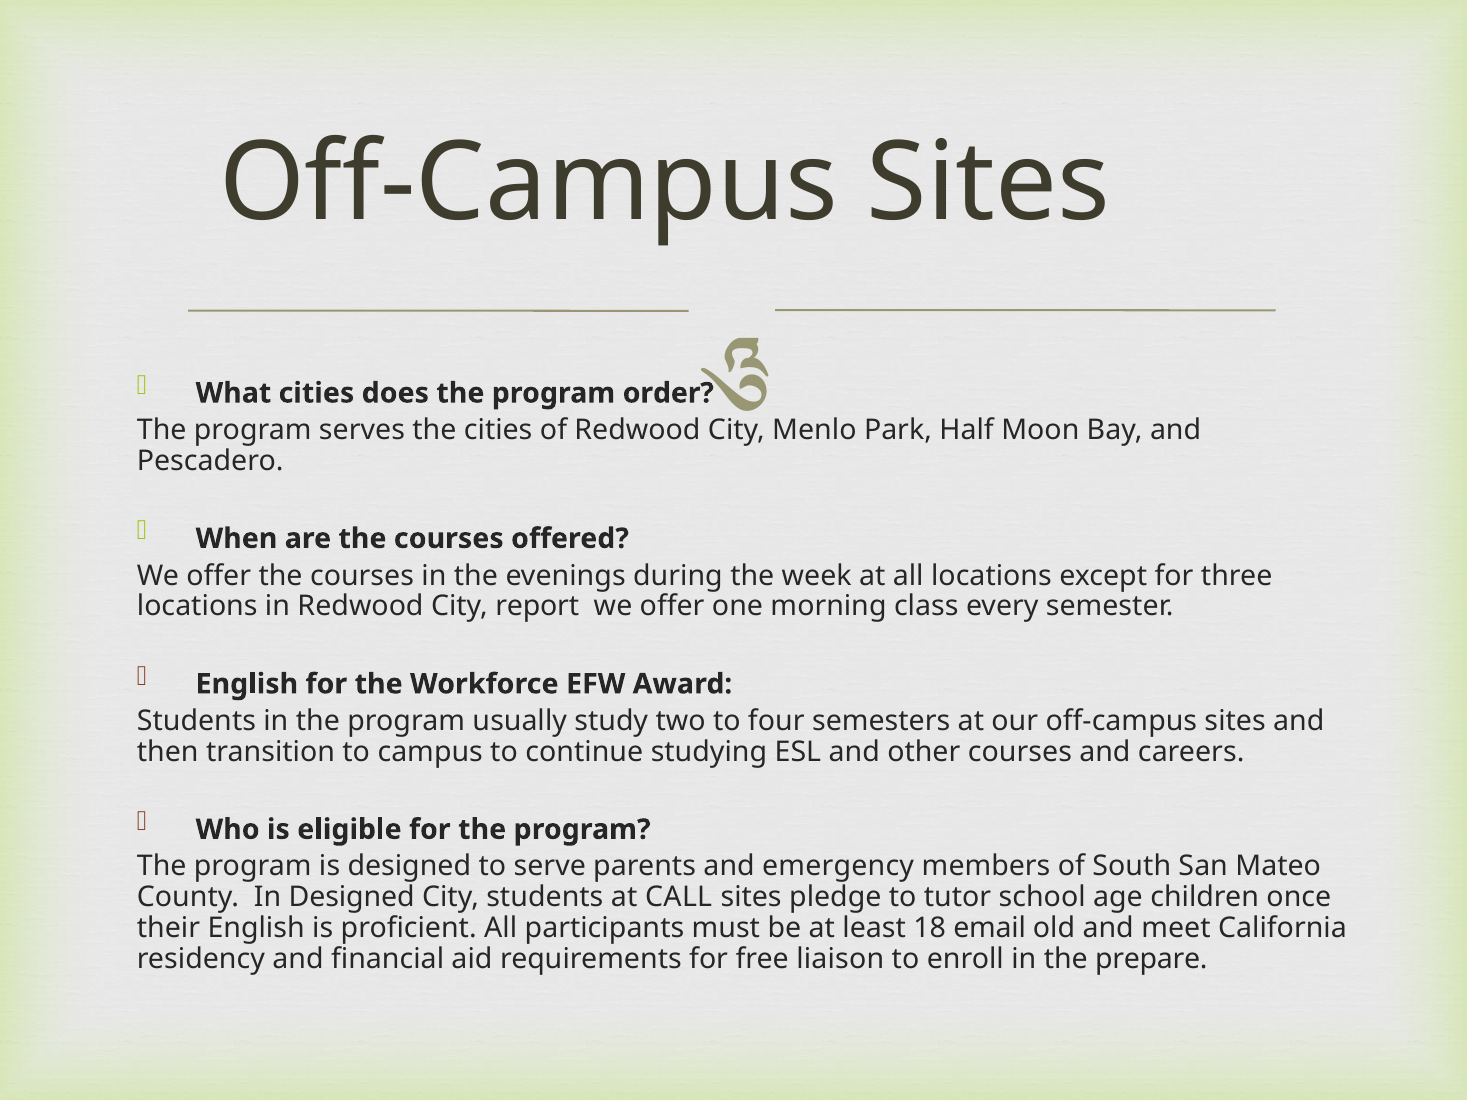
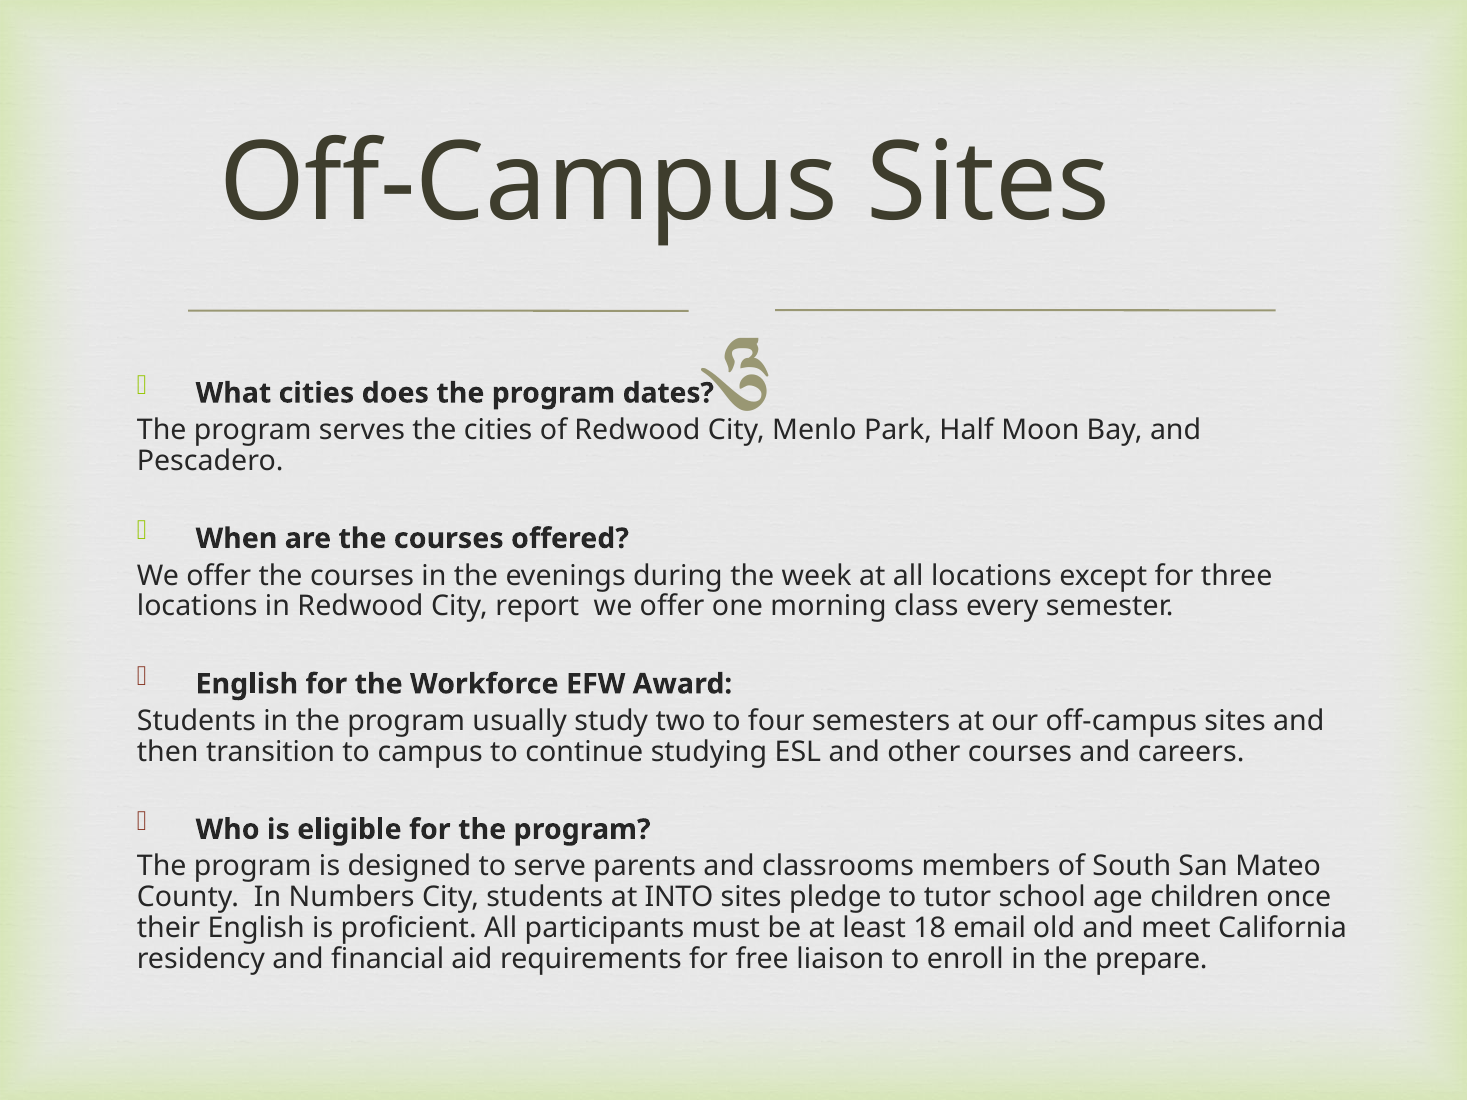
order: order -> dates
emergency: emergency -> classrooms
In Designed: Designed -> Numbers
CALL: CALL -> INTO
